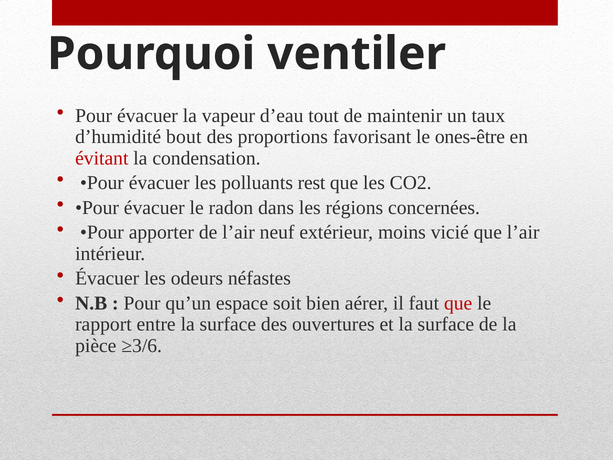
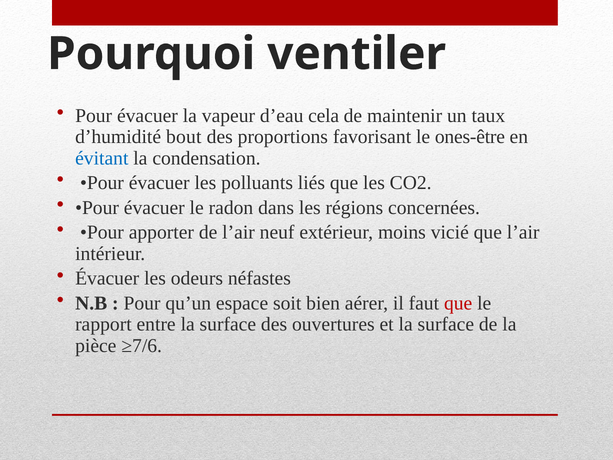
tout: tout -> cela
évitant colour: red -> blue
rest: rest -> liés
≥3/6: ≥3/6 -> ≥7/6
